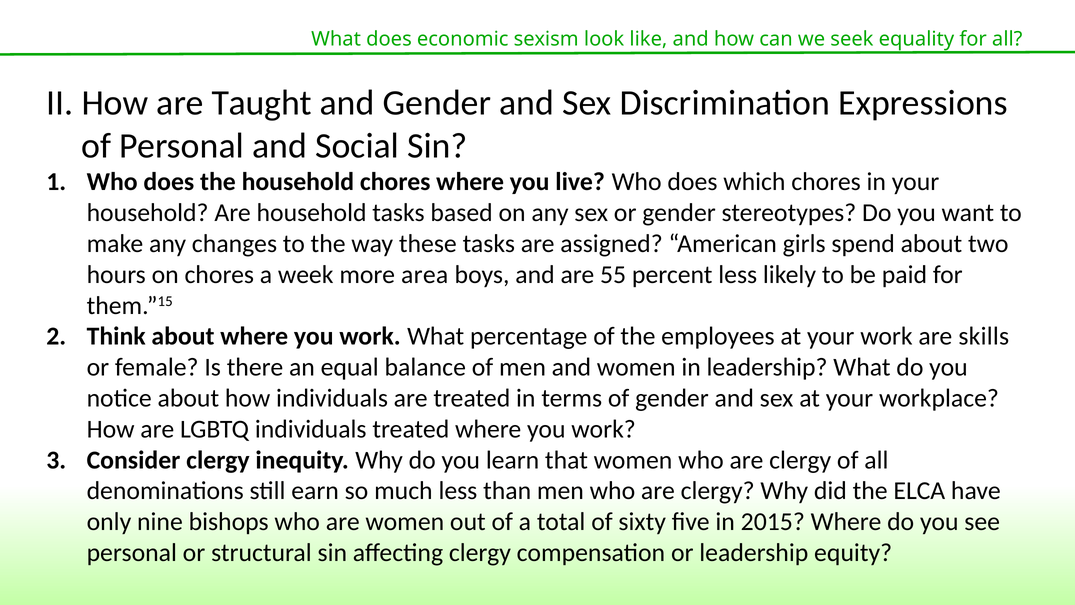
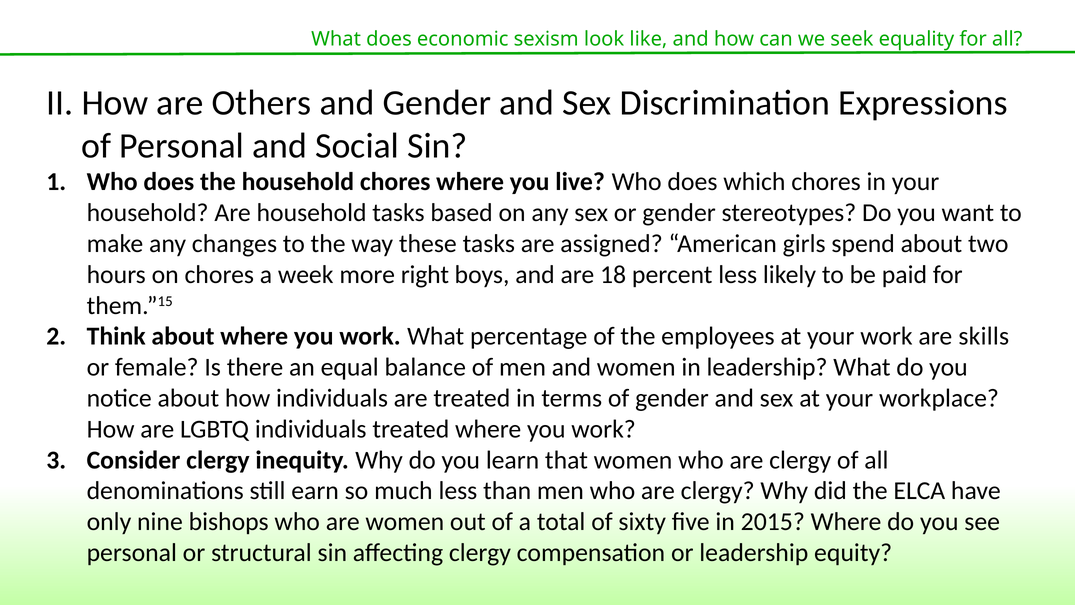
Taught: Taught -> Others
area: area -> right
55: 55 -> 18
